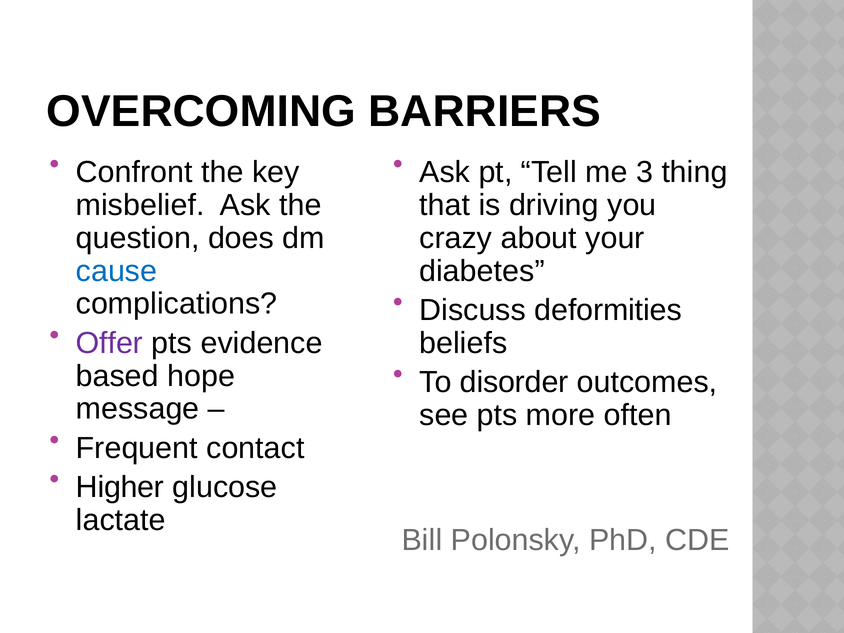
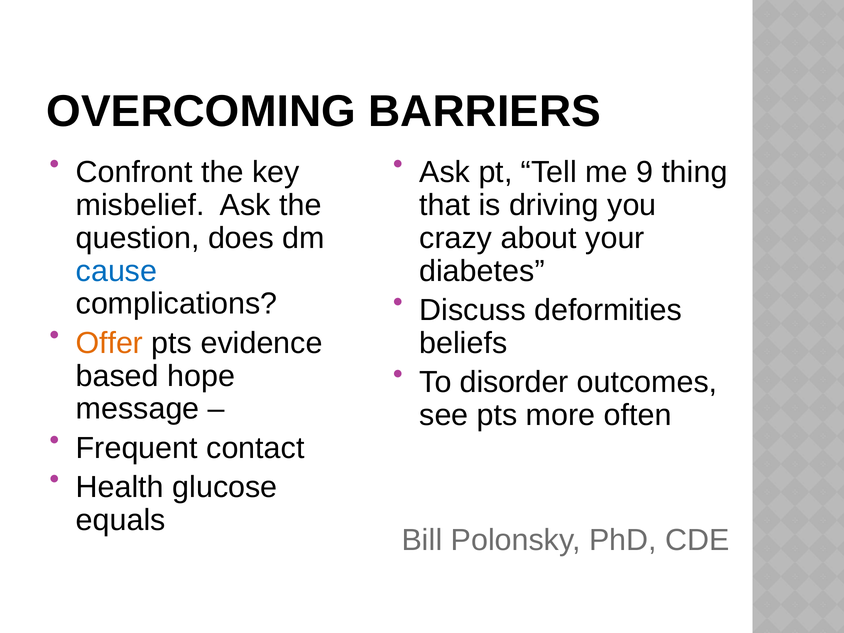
3: 3 -> 9
Offer colour: purple -> orange
Higher: Higher -> Health
lactate: lactate -> equals
